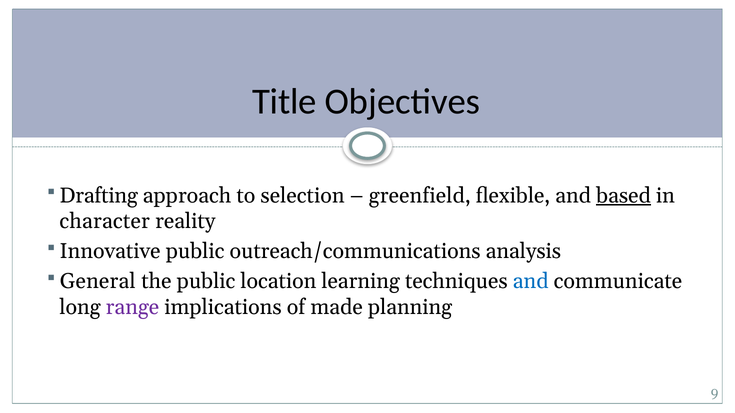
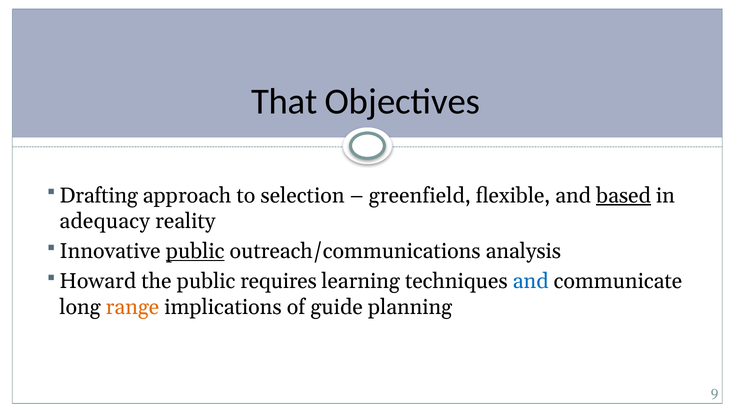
Title: Title -> That
character: character -> adequacy
public at (195, 252) underline: none -> present
General: General -> Howard
location: location -> requires
range colour: purple -> orange
made: made -> guide
